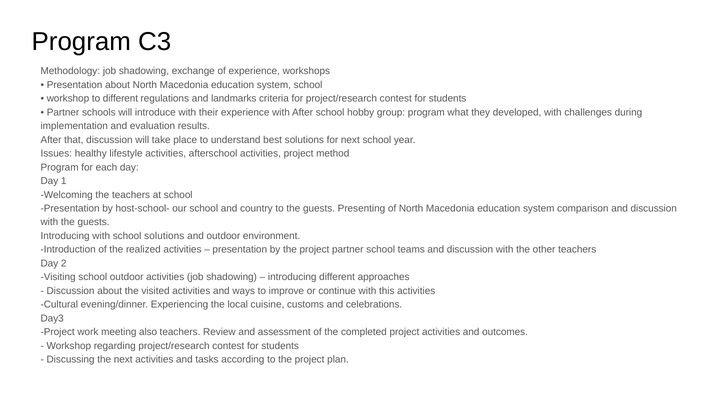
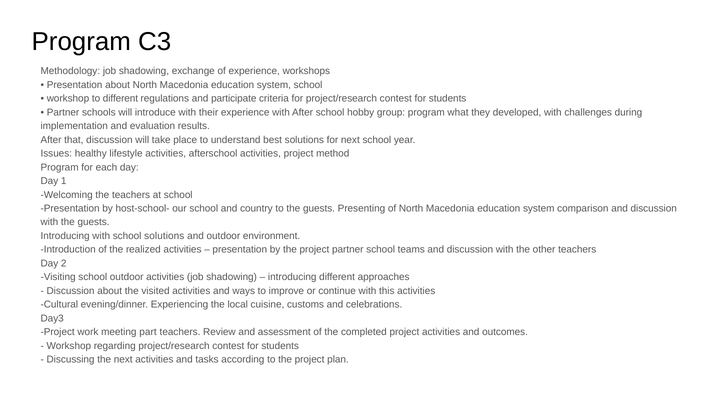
landmarks: landmarks -> participate
also: also -> part
